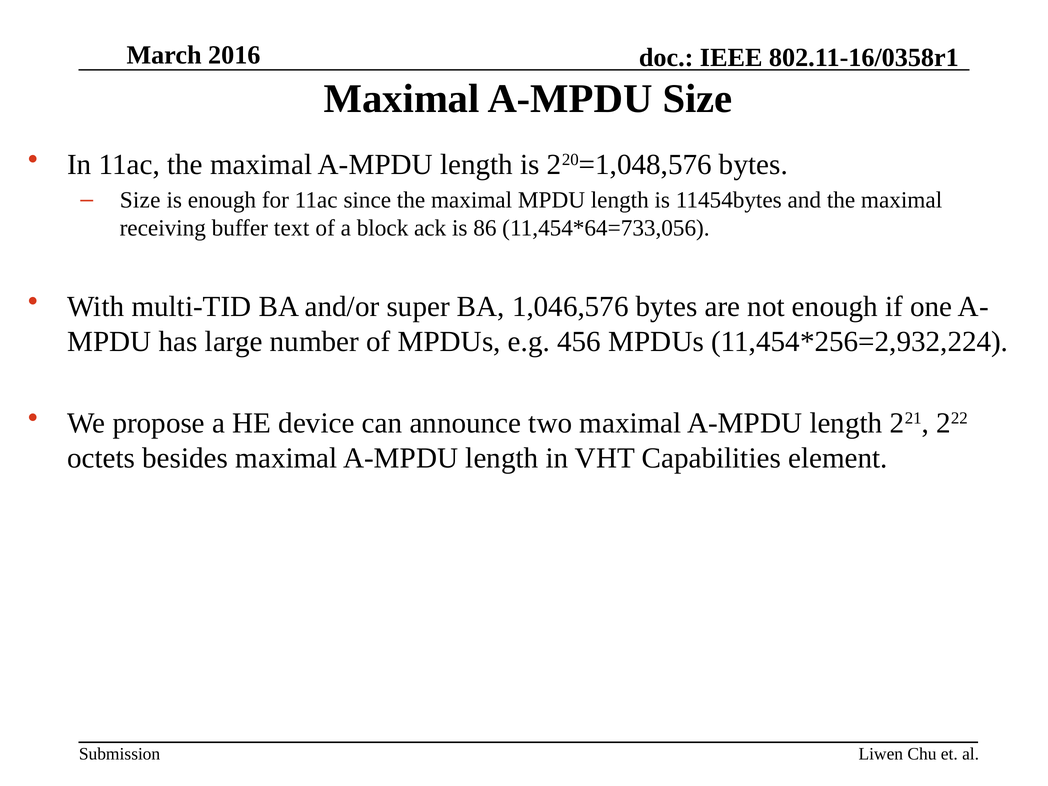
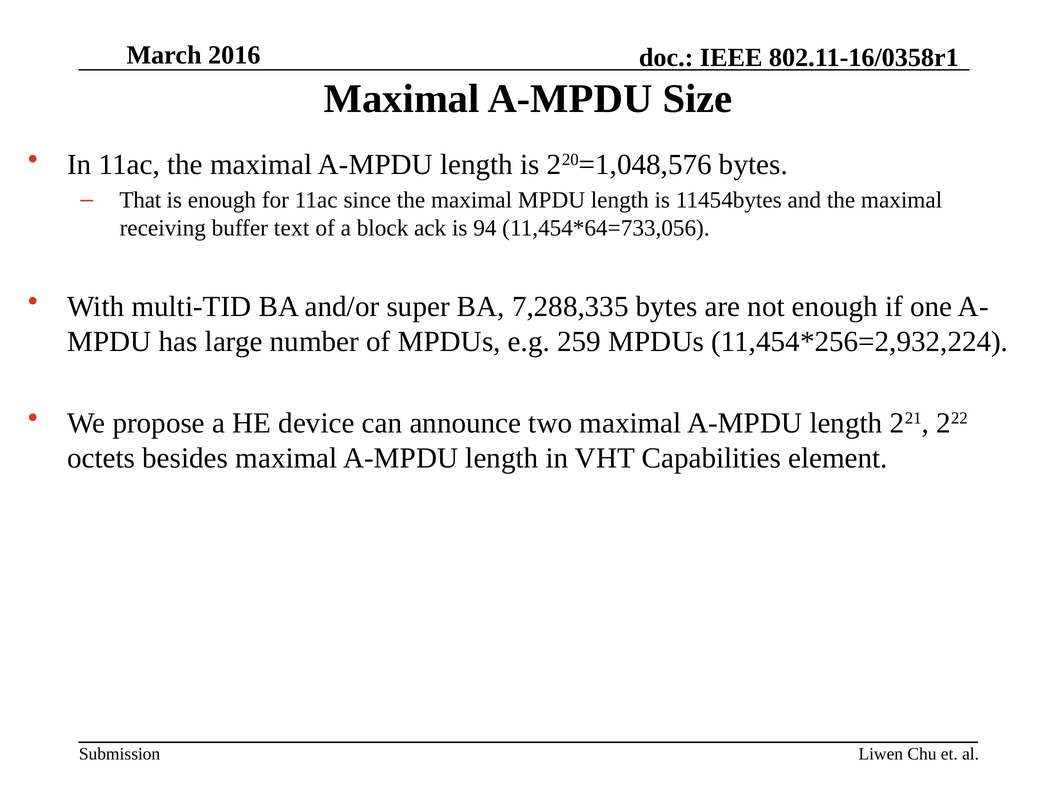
Size at (140, 200): Size -> That
86: 86 -> 94
1,046,576: 1,046,576 -> 7,288,335
456: 456 -> 259
